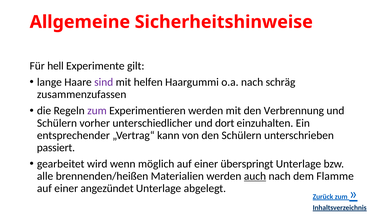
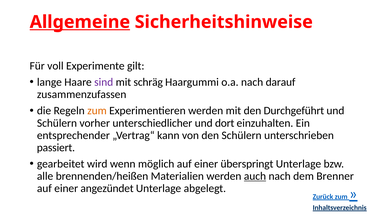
Allgemeine underline: none -> present
hell: hell -> voll
helfen: helfen -> schräg
schräg: schräg -> darauf
zum at (97, 111) colour: purple -> orange
Verbrennung: Verbrennung -> Durchgeführt
Flamme: Flamme -> Brenner
